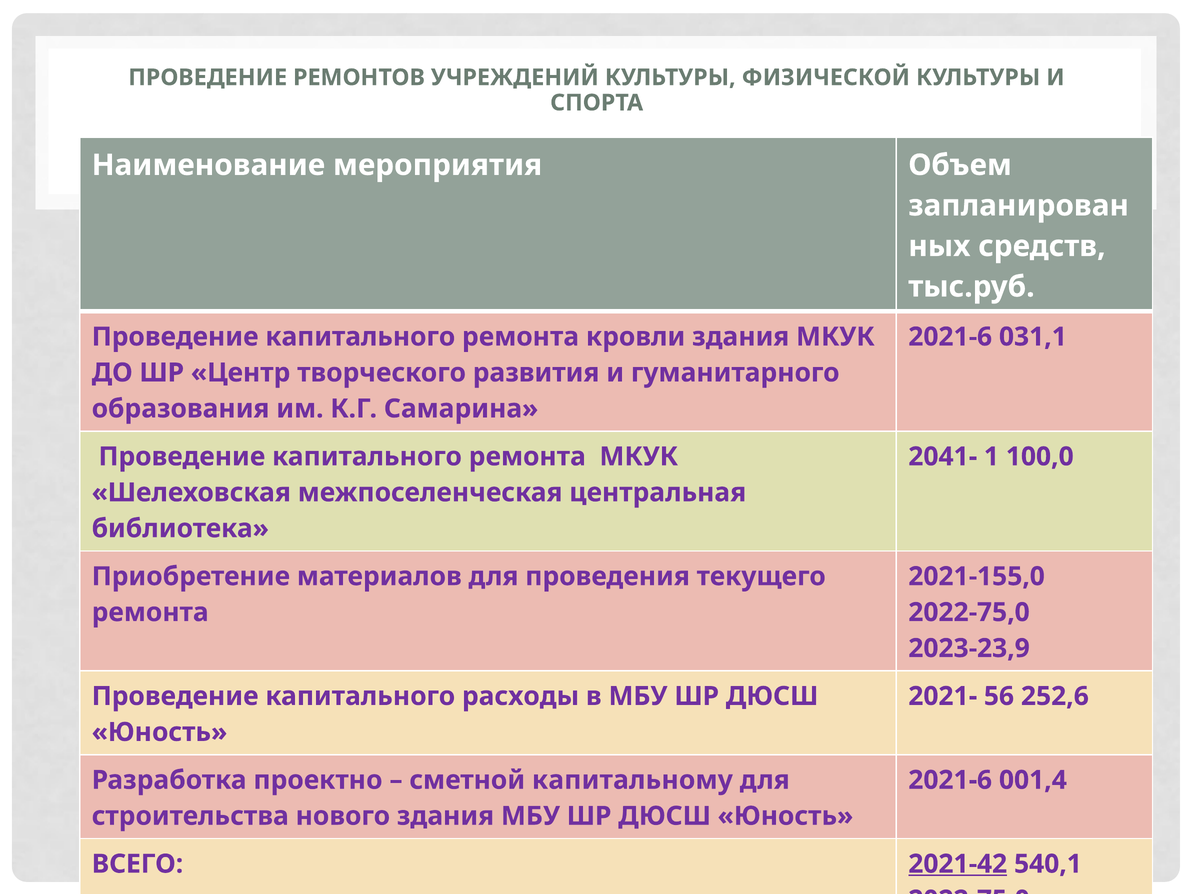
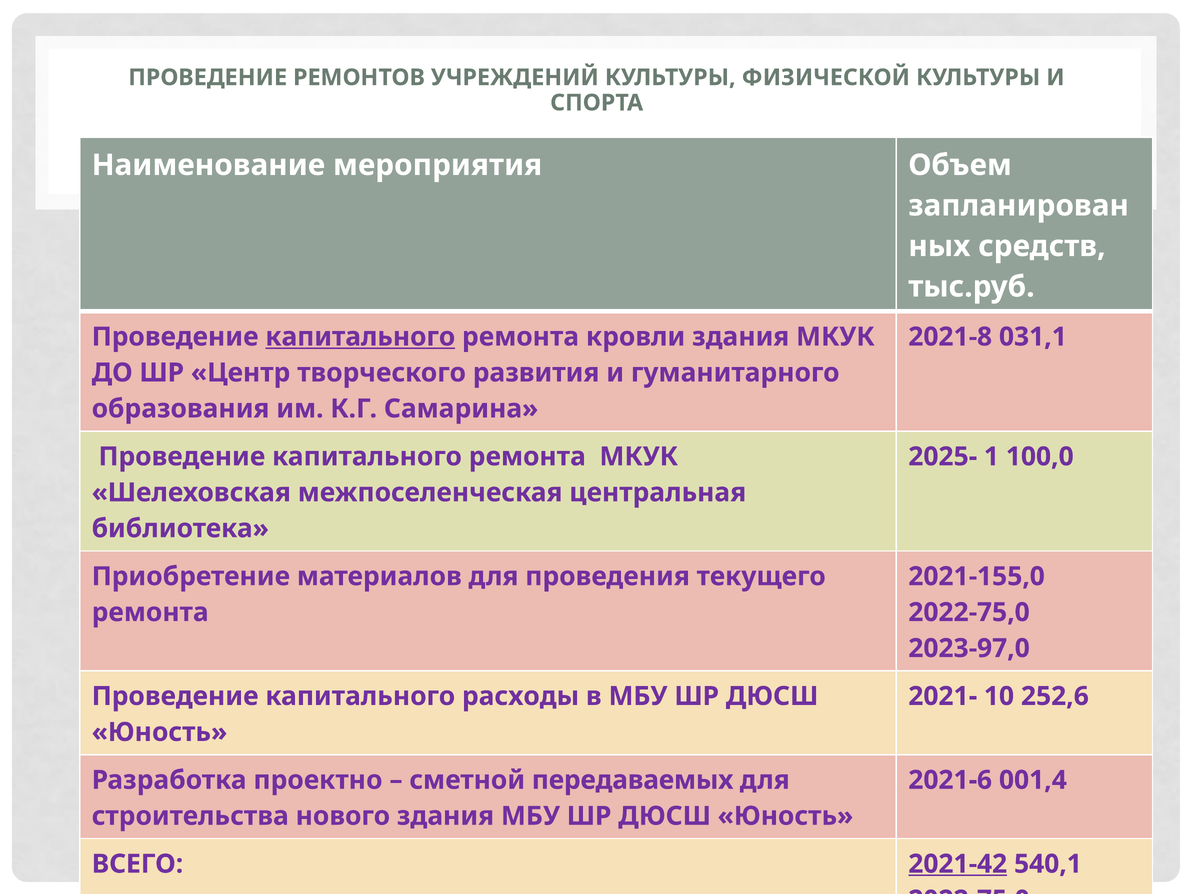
капитального at (360, 337) underline: none -> present
2021-6 at (950, 337): 2021-6 -> 2021-8
2041-: 2041- -> 2025-
2023-23,9: 2023-23,9 -> 2023-97,0
56: 56 -> 10
капитальному: капитальному -> передаваемых
